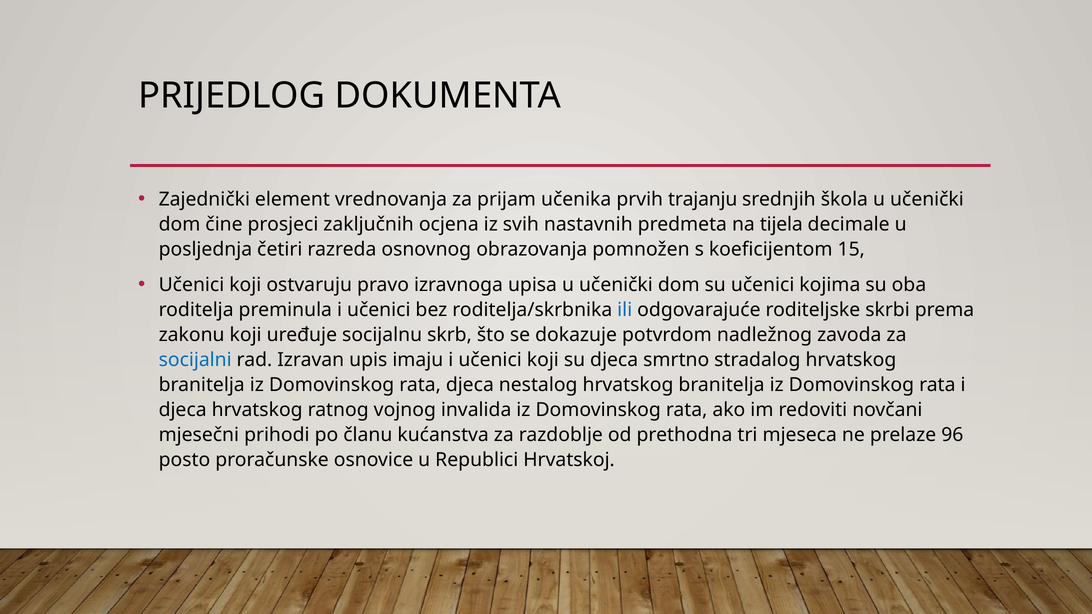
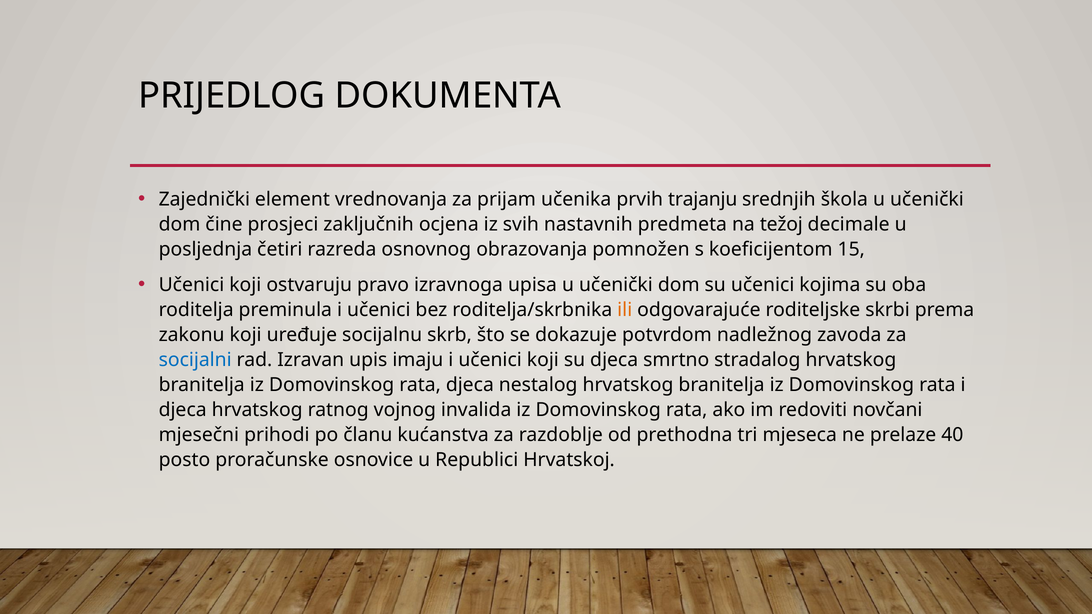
tijela: tijela -> težoj
ili colour: blue -> orange
96: 96 -> 40
